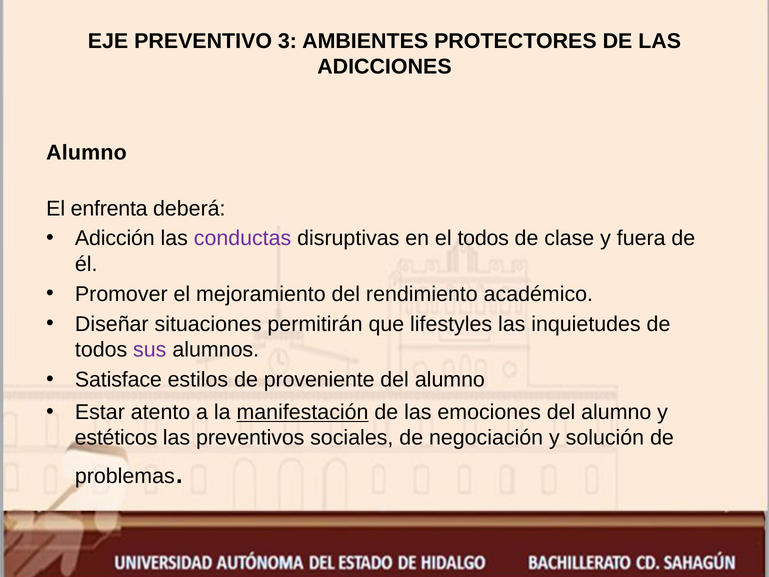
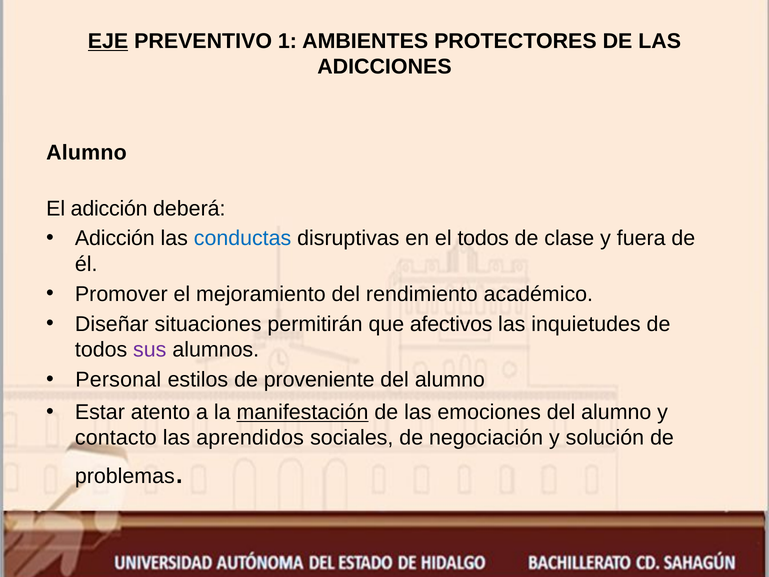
EJE underline: none -> present
3: 3 -> 1
El enfrenta: enfrenta -> adicción
conductas colour: purple -> blue
lifestyles: lifestyles -> afectivos
Satisface: Satisface -> Personal
estéticos: estéticos -> contacto
preventivos: preventivos -> aprendidos
